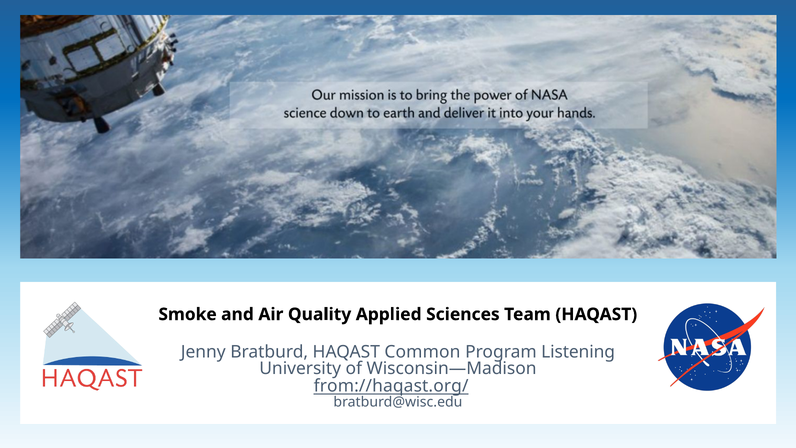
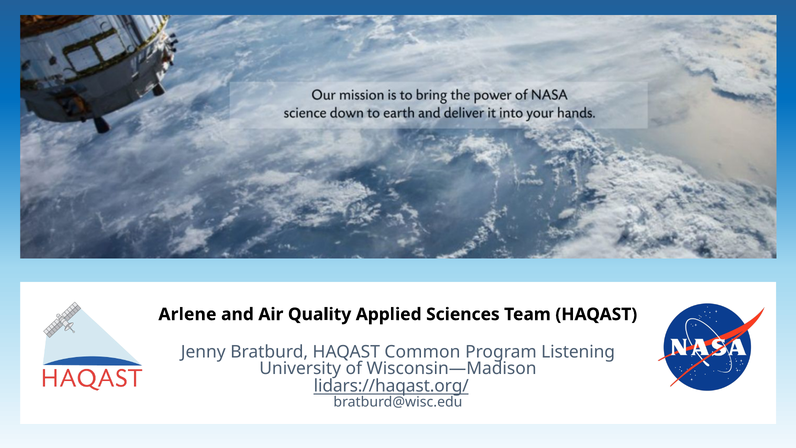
Smoke: Smoke -> Arlene
from://haqast.org/: from://haqast.org/ -> lidars://haqast.org/
